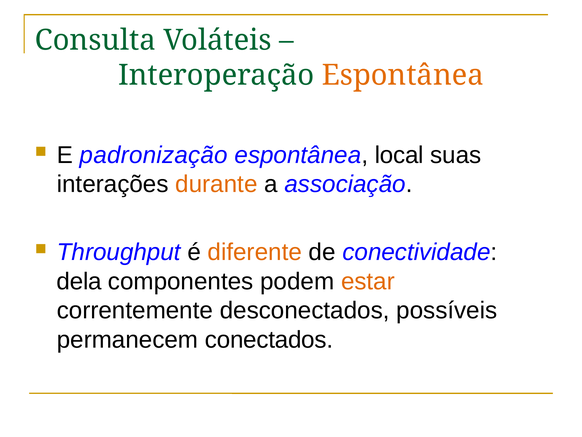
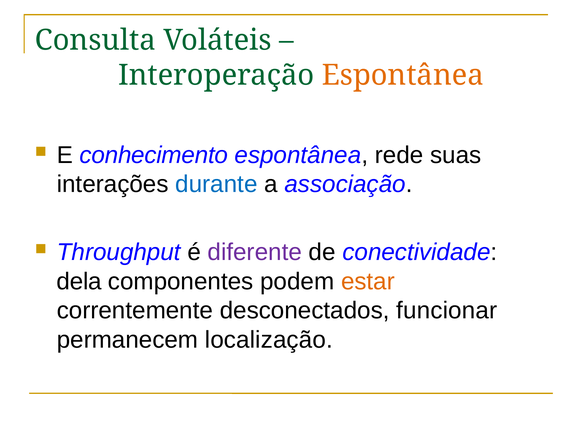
padronização: padronização -> conhecimento
local: local -> rede
durante colour: orange -> blue
diferente colour: orange -> purple
possíveis: possíveis -> funcionar
conectados: conectados -> localização
